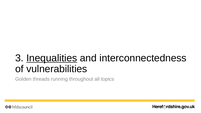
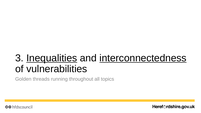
interconnectedness underline: none -> present
